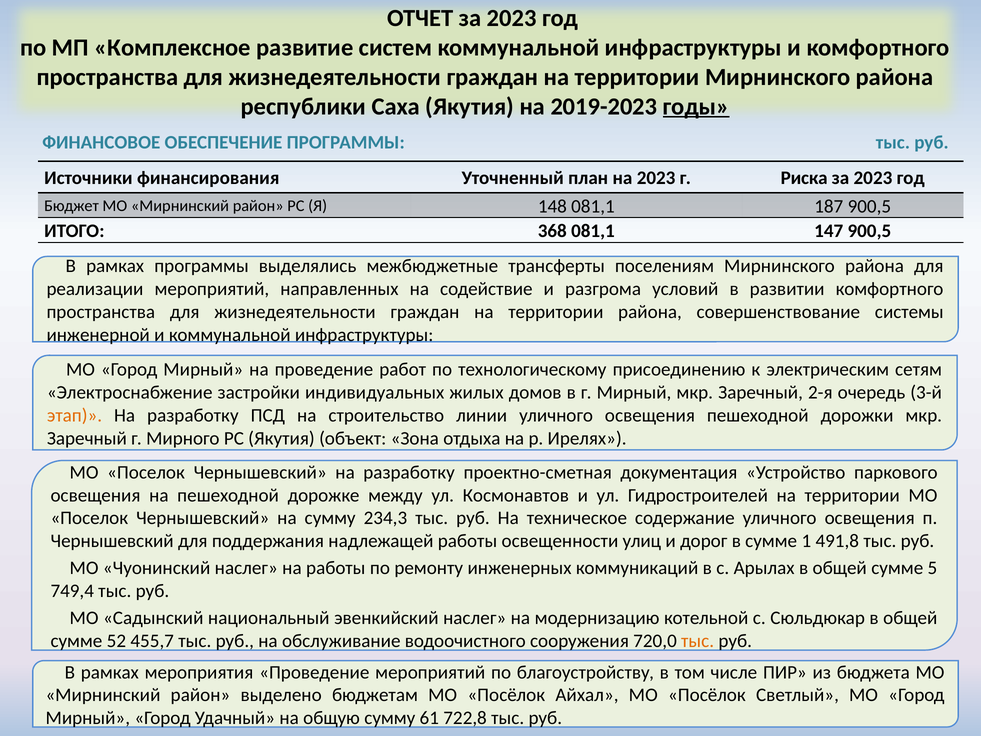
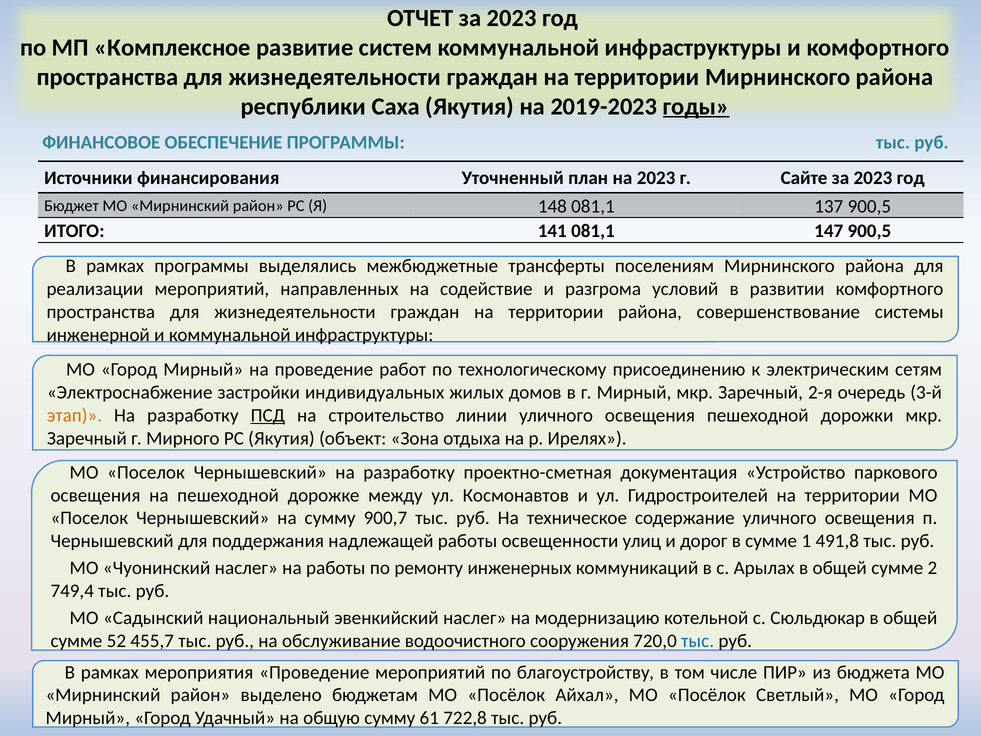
Риска: Риска -> Сайте
187: 187 -> 137
368: 368 -> 141
ПСД underline: none -> present
234,3: 234,3 -> 900,7
5: 5 -> 2
тыс at (698, 641) colour: orange -> blue
